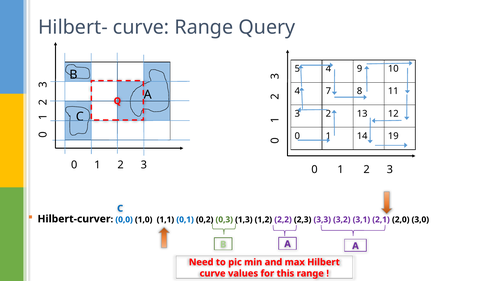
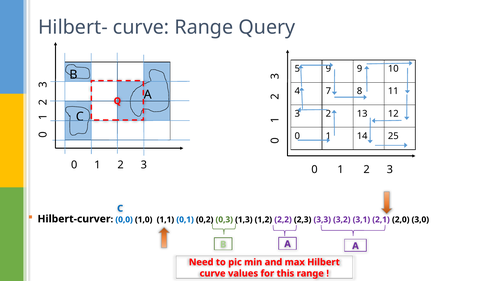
5 4: 4 -> 9
19: 19 -> 25
